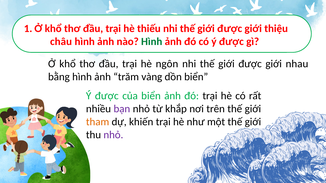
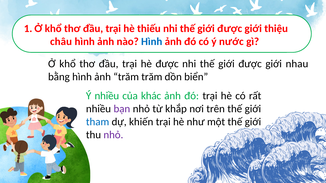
Hình at (152, 42) colour: green -> blue
có ý được: được -> nước
hè ngôn: ngôn -> được
trăm vàng: vàng -> trăm
được at (107, 96): được -> nhiều
của biển: biển -> khác
tham colour: orange -> blue
